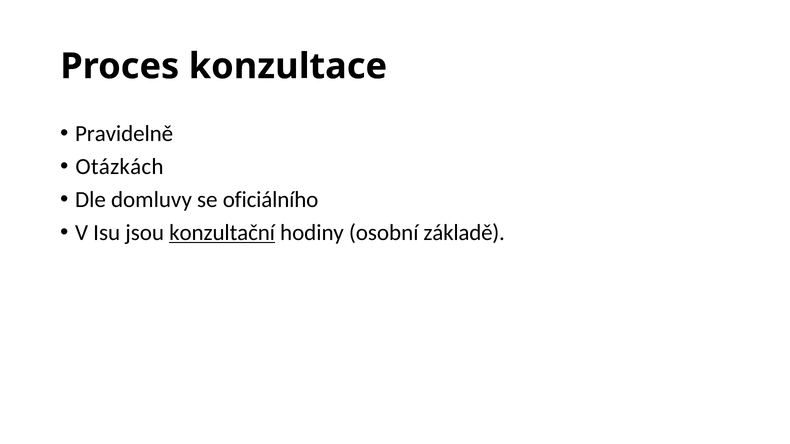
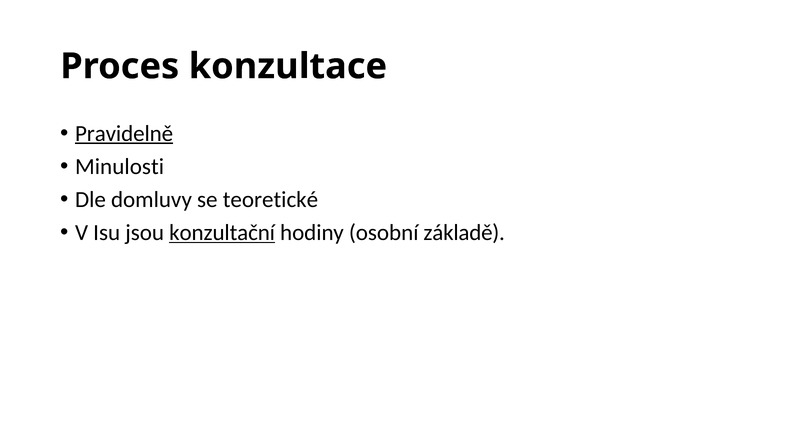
Pravidelně underline: none -> present
Otázkách: Otázkách -> Minulosti
oficiálního: oficiálního -> teoretické
